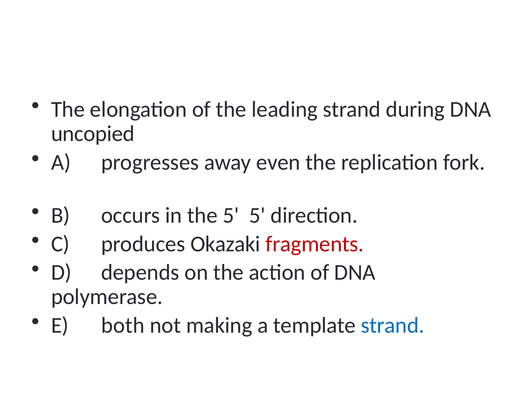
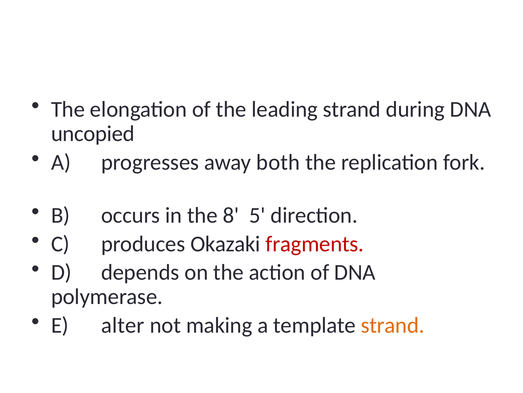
even: even -> both
the 5: 5 -> 8
both: both -> alter
strand at (393, 325) colour: blue -> orange
